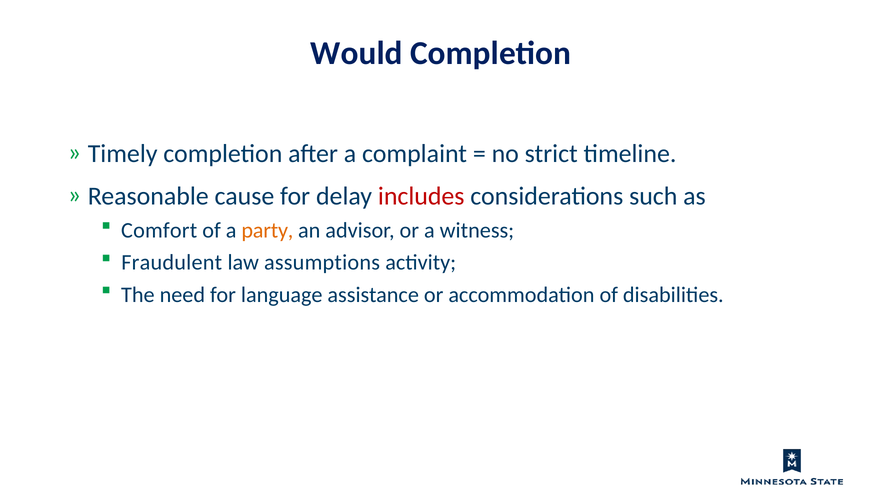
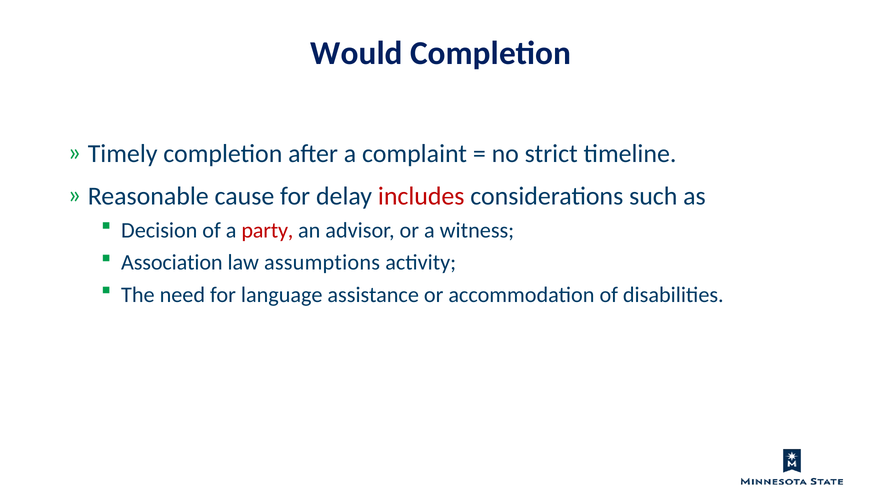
Comfort: Comfort -> Decision
party colour: orange -> red
Fraudulent: Fraudulent -> Association
